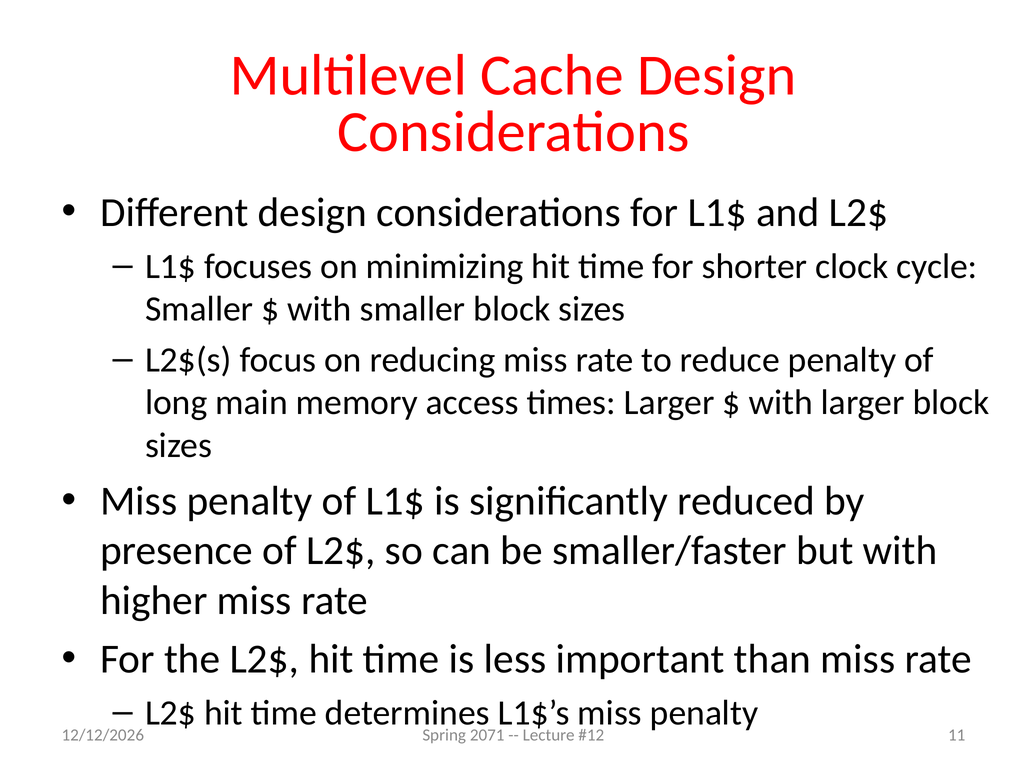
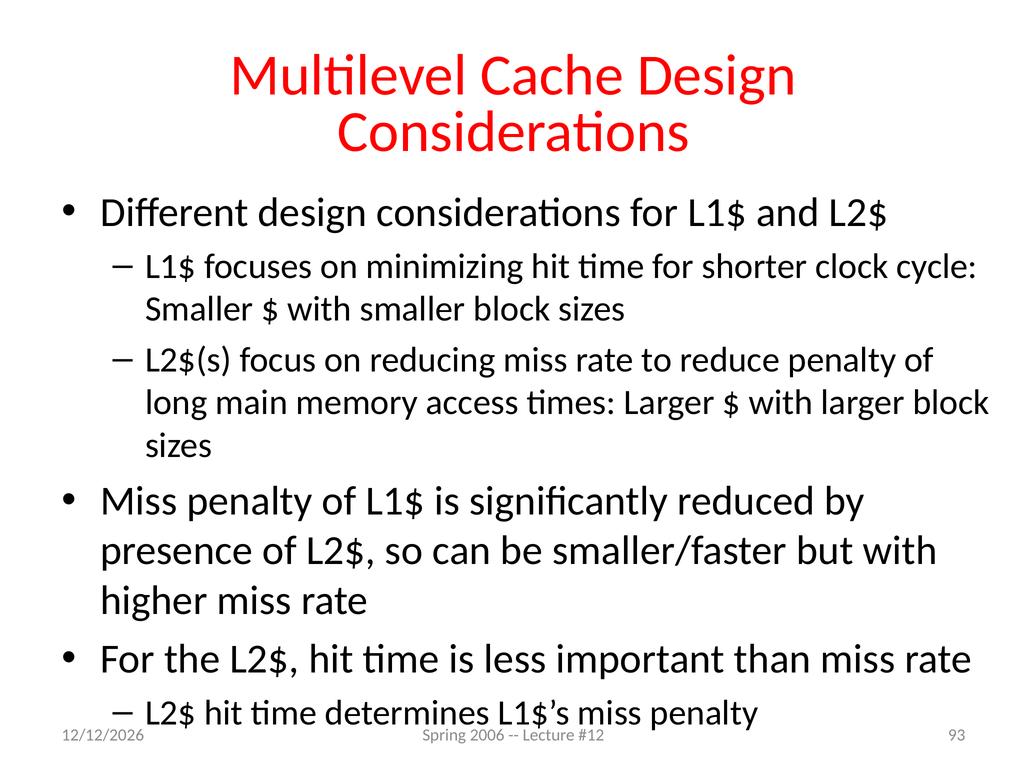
2071: 2071 -> 2006
11: 11 -> 93
